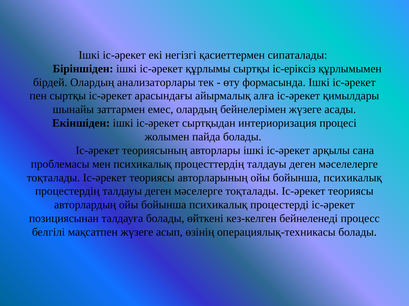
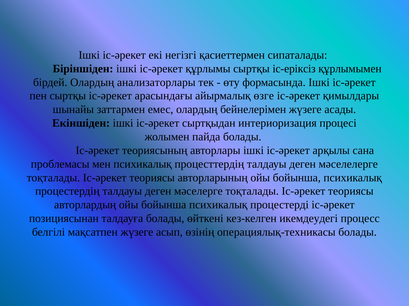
алға: алға -> өзге
бейнеленеді: бейнеленеді -> икемдеудегі
